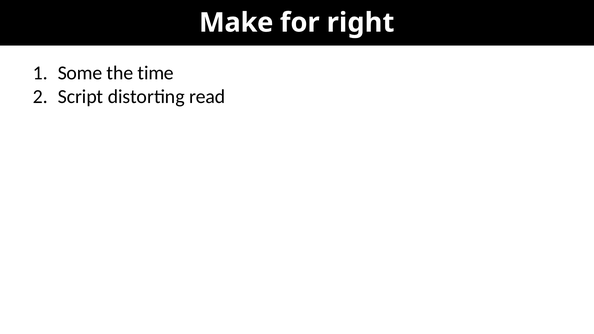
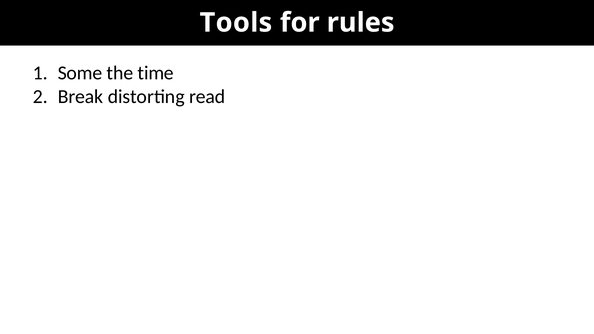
Make: Make -> Tools
right: right -> rules
Script: Script -> Break
